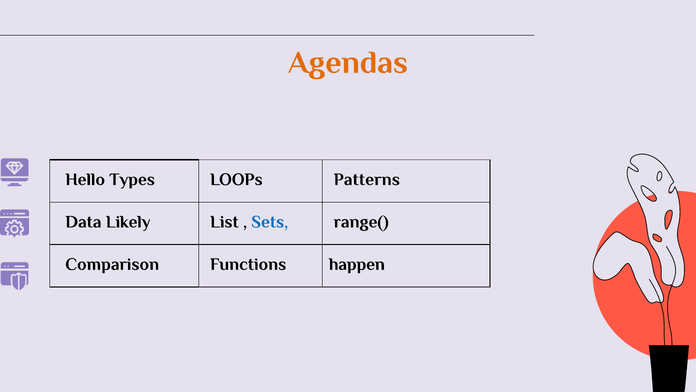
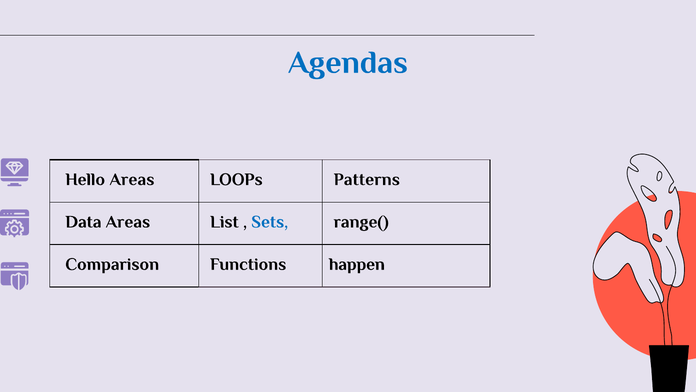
Agendas colour: orange -> blue
Hello Types: Types -> Areas
Data Likely: Likely -> Areas
